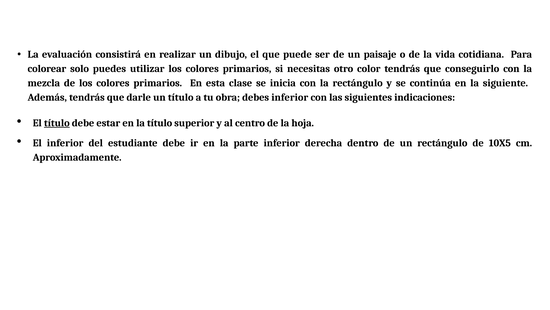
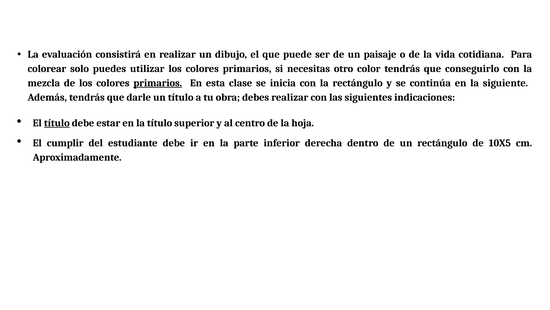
primarios at (158, 83) underline: none -> present
debes inferior: inferior -> realizar
El inferior: inferior -> cumplir
